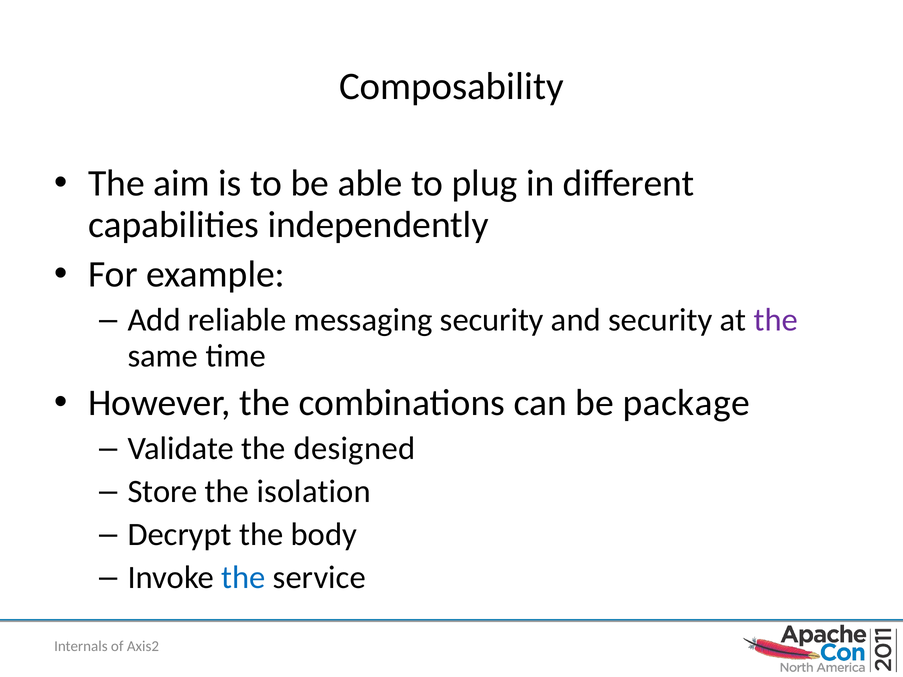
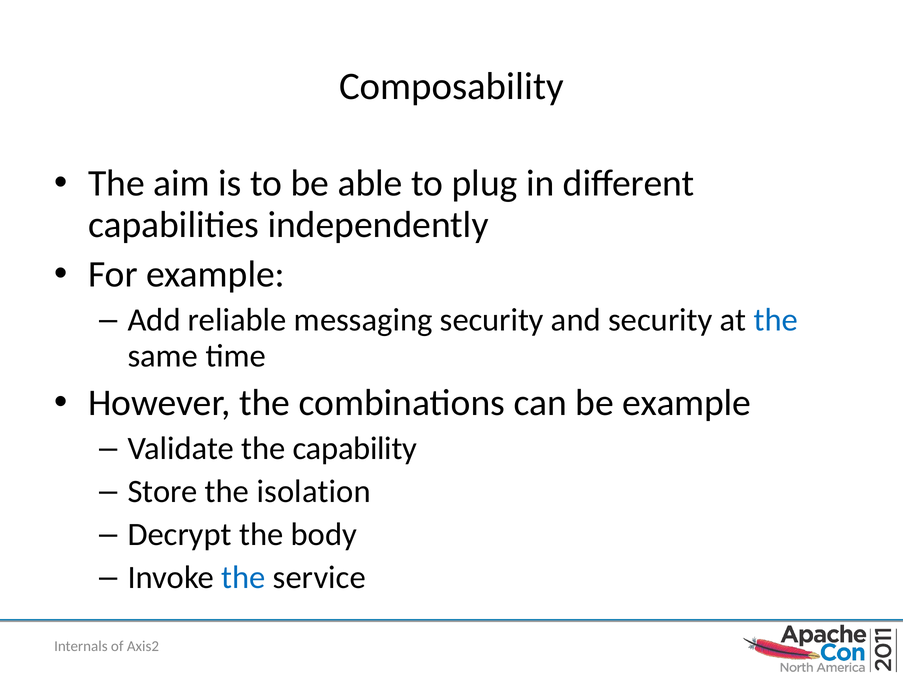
the at (776, 320) colour: purple -> blue
be package: package -> example
designed: designed -> capability
